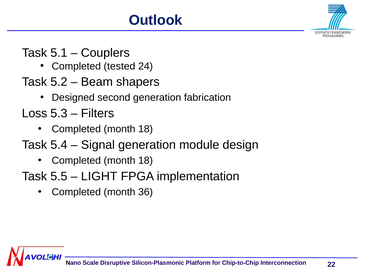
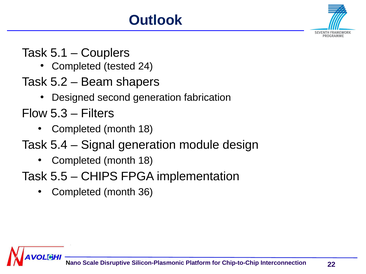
Loss: Loss -> Flow
LIGHT: LIGHT -> CHIPS
